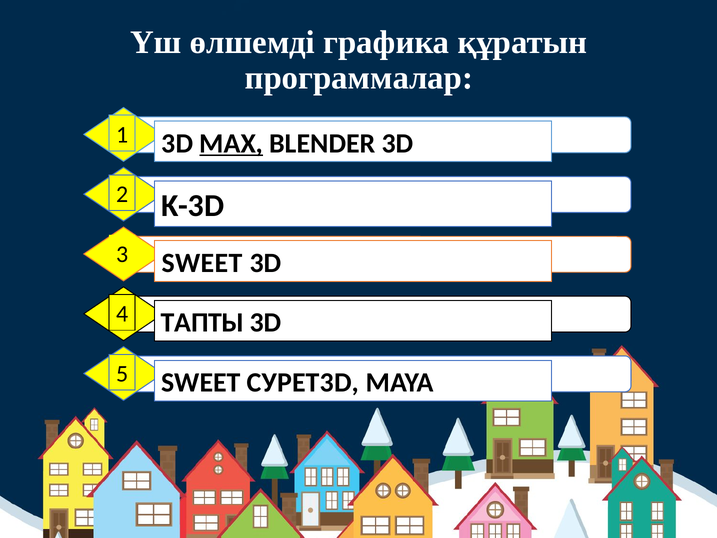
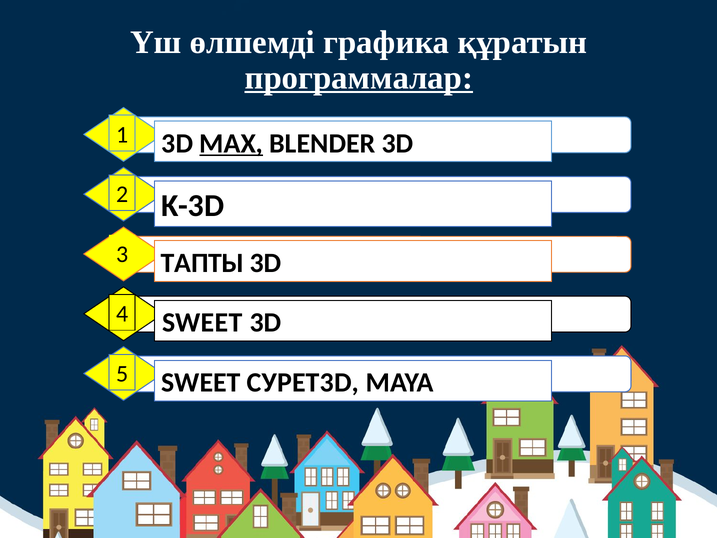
программалар underline: none -> present
SWEET at (202, 263): SWEET -> ТАПТЫ
ТАПТЫ at (203, 323): ТАПТЫ -> SWEET
